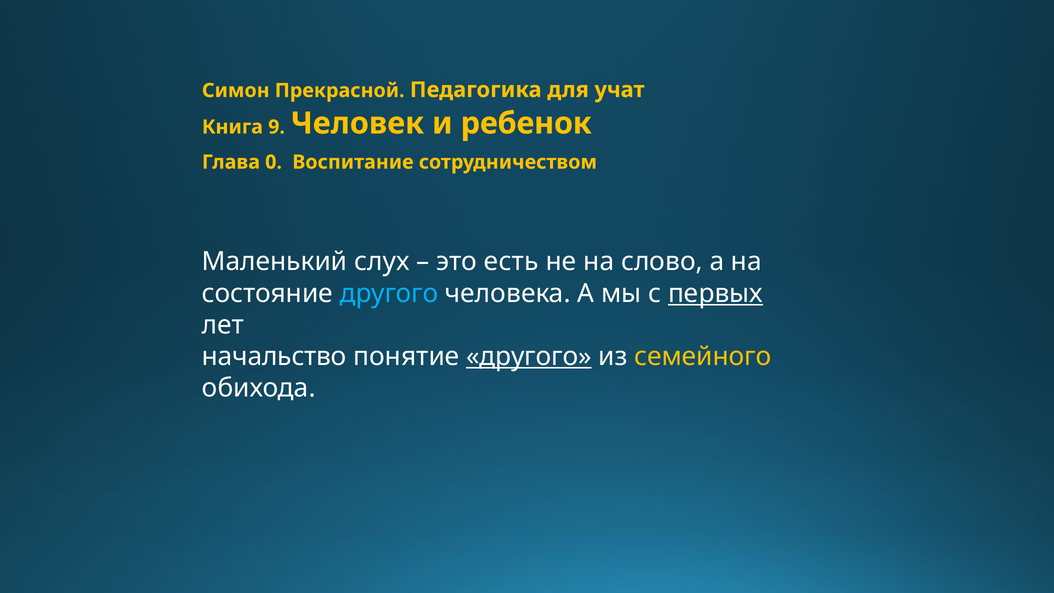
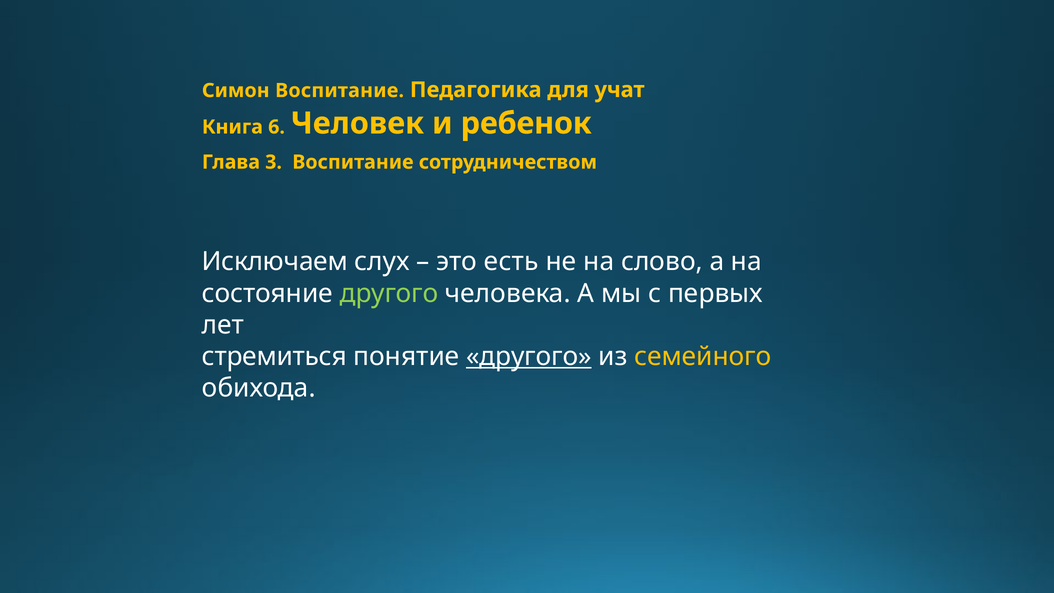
Симон Прекрасной: Прекрасной -> Воспитание
9: 9 -> 6
0: 0 -> 3
Маленький: Маленький -> Исключаем
другого at (389, 293) colour: light blue -> light green
первых underline: present -> none
начальство: начальство -> стремиться
